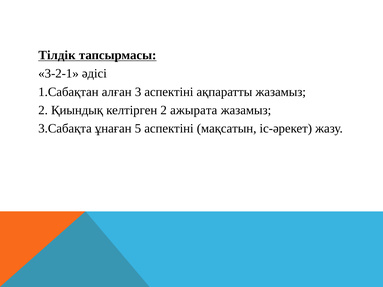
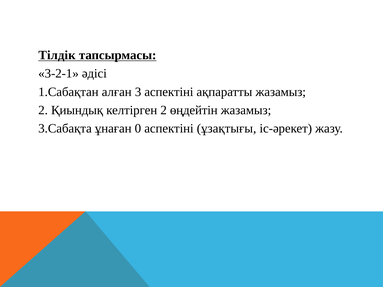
ажырата: ажырата -> өңдейтін
5: 5 -> 0
мақсатын: мақсатын -> ұзақтығы
